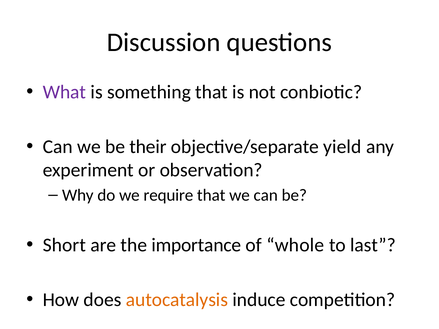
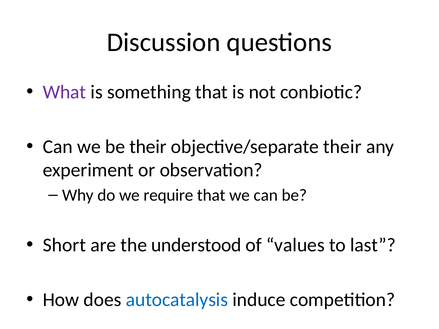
objective/separate yield: yield -> their
importance: importance -> understood
whole: whole -> values
autocatalysis colour: orange -> blue
